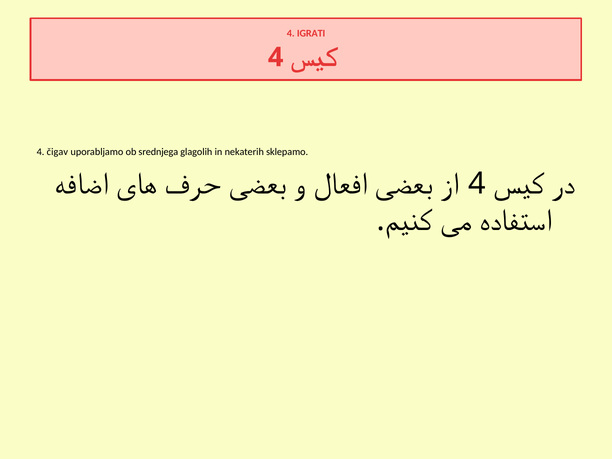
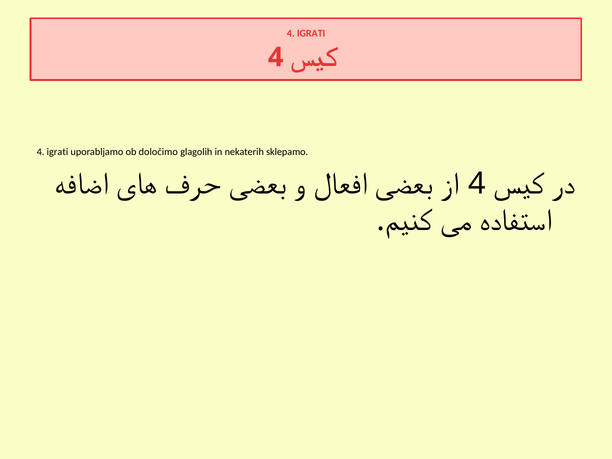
čigav at (57, 152): čigav -> igrati
srednjega: srednjega -> določimo
